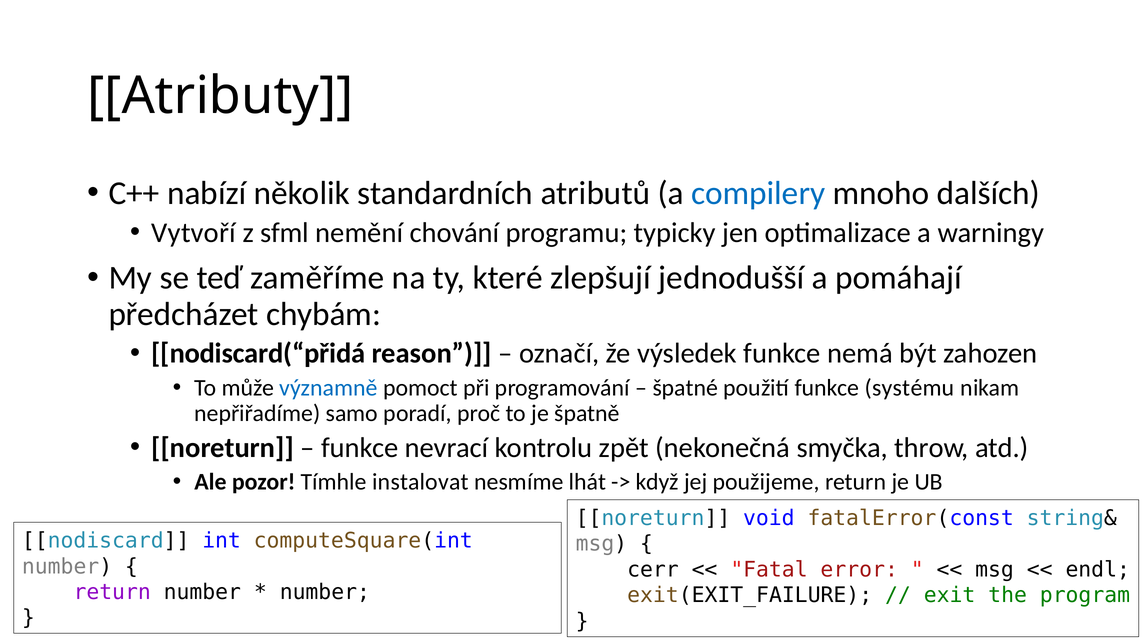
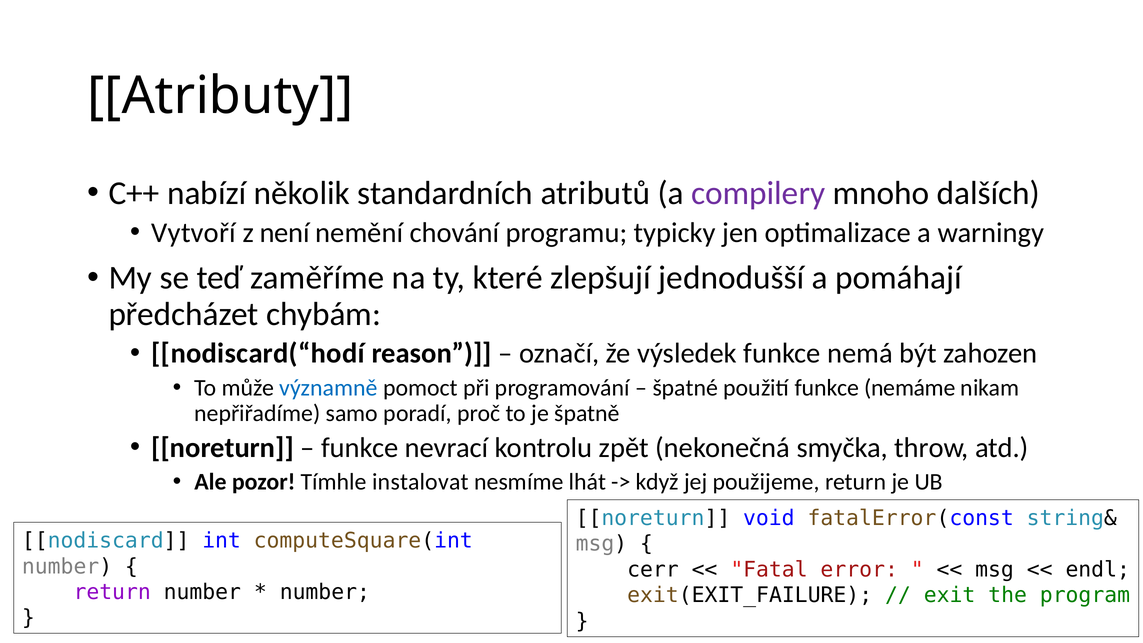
compilery colour: blue -> purple
sfml: sfml -> není
nodiscard(“přidá: nodiscard(“přidá -> nodiscard(“hodí
systému: systému -> nemáme
